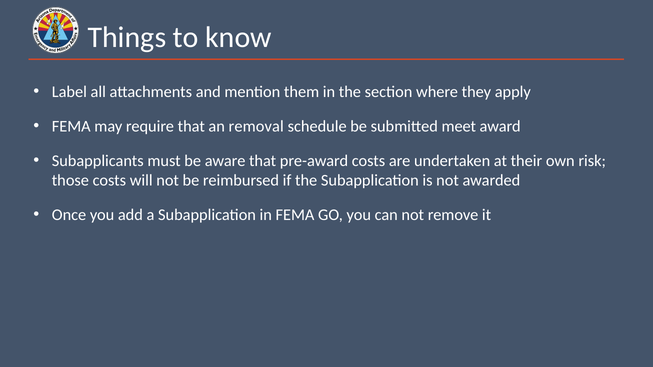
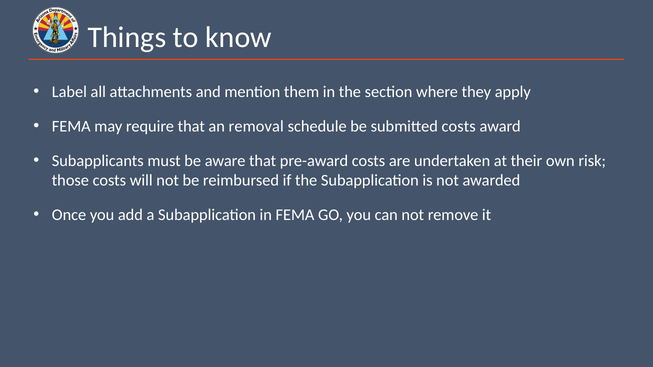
submitted meet: meet -> costs
